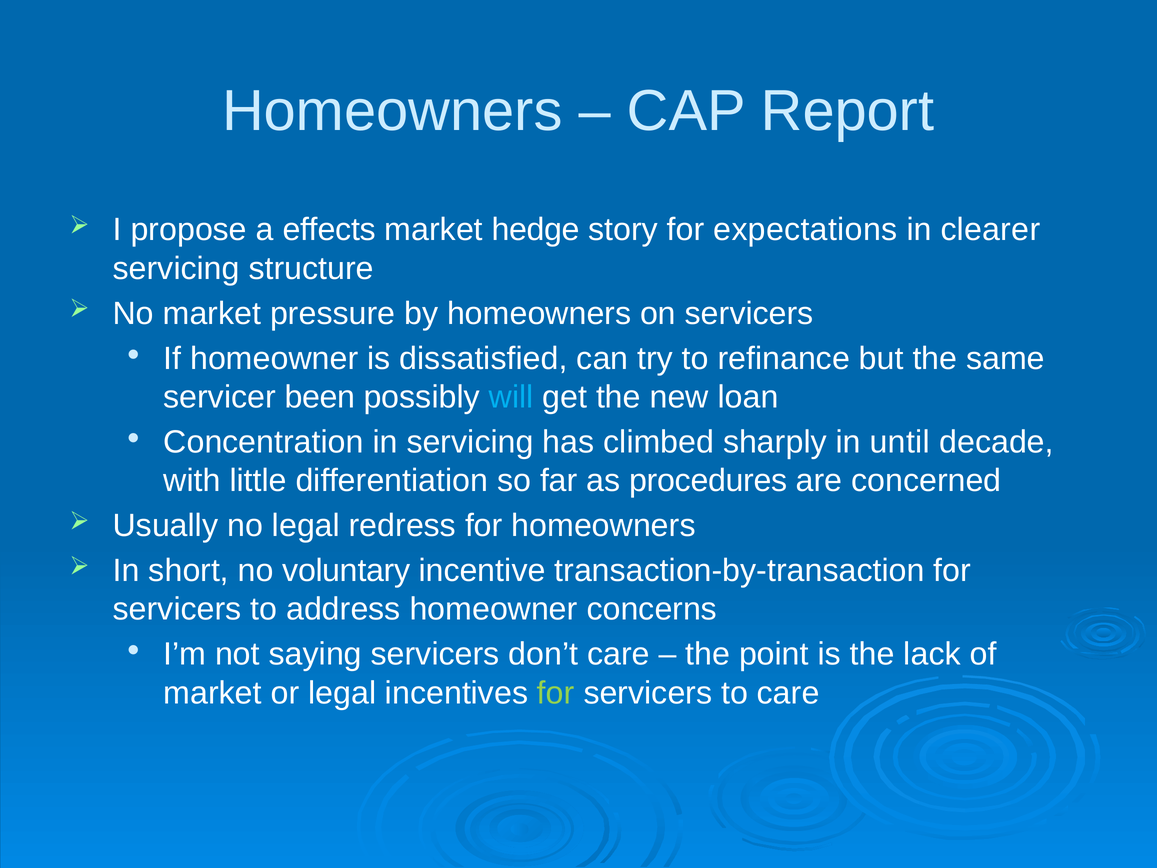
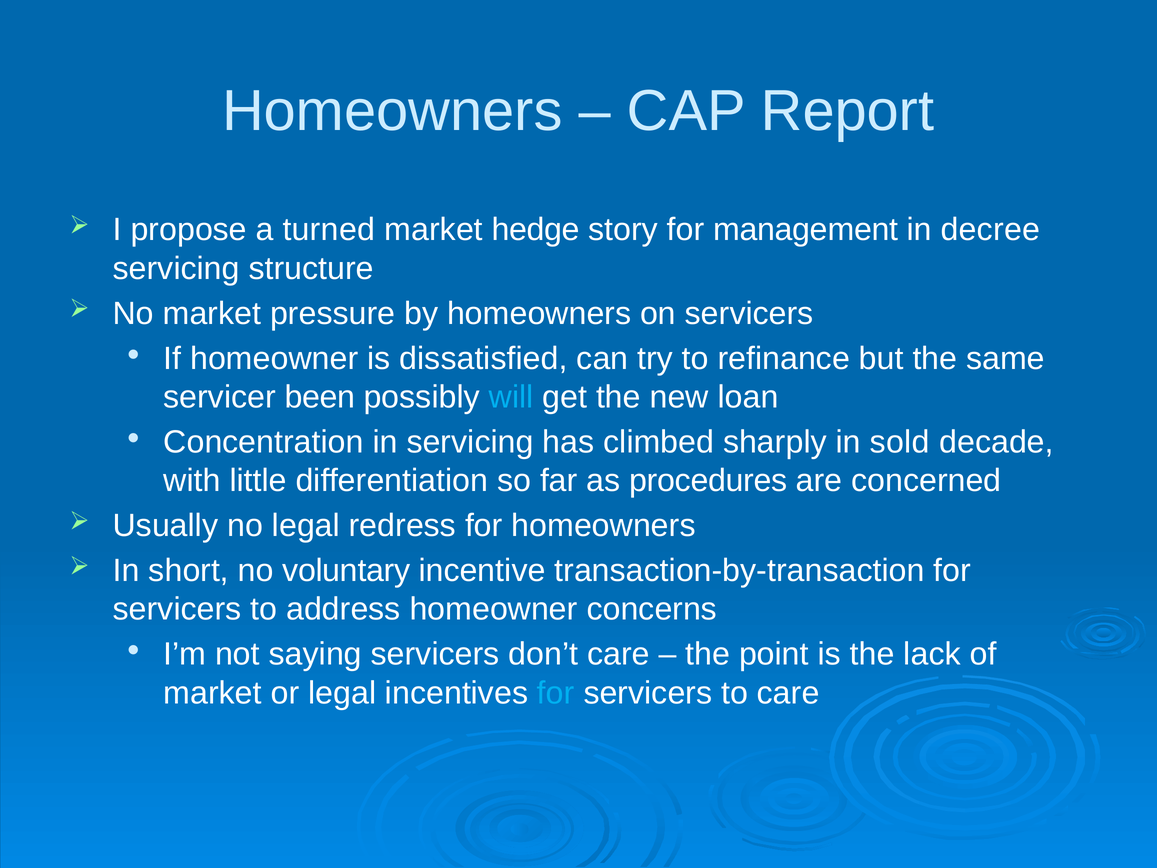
effects: effects -> turned
expectations: expectations -> management
clearer: clearer -> decree
until: until -> sold
for at (556, 693) colour: light green -> light blue
